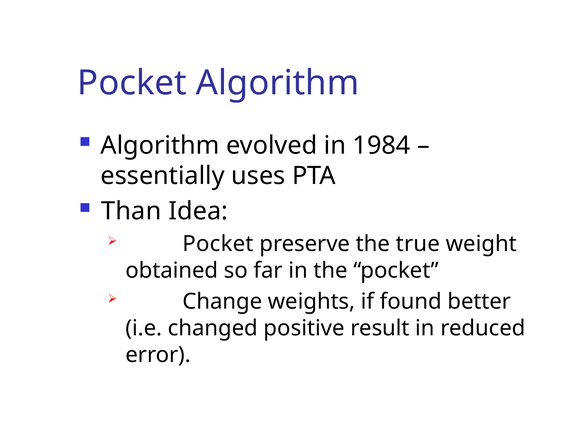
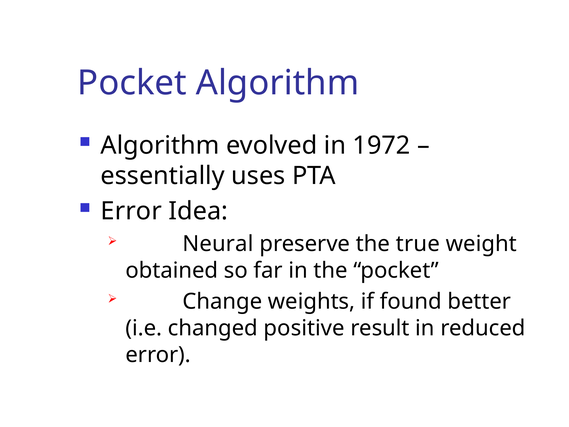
1984: 1984 -> 1972
Than at (131, 211): Than -> Error
Pocket at (218, 244): Pocket -> Neural
